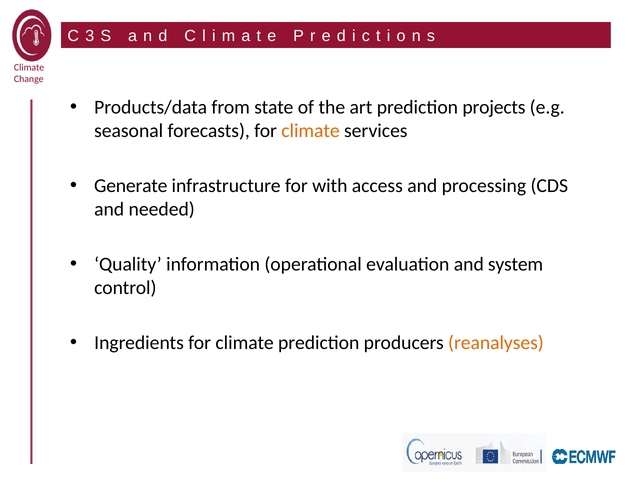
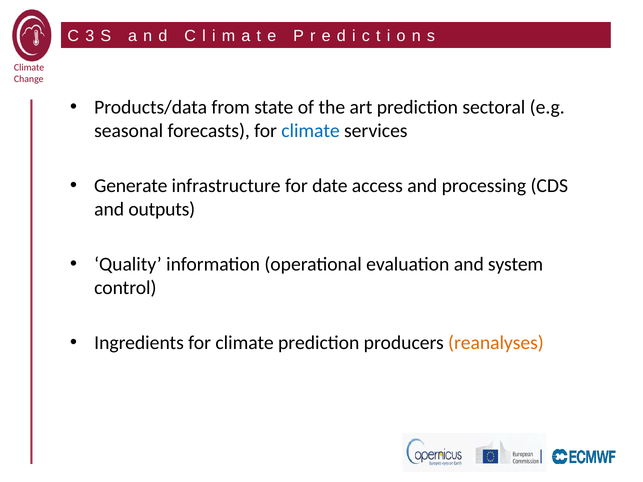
projects: projects -> sectoral
climate at (311, 131) colour: orange -> blue
with: with -> date
needed: needed -> outputs
